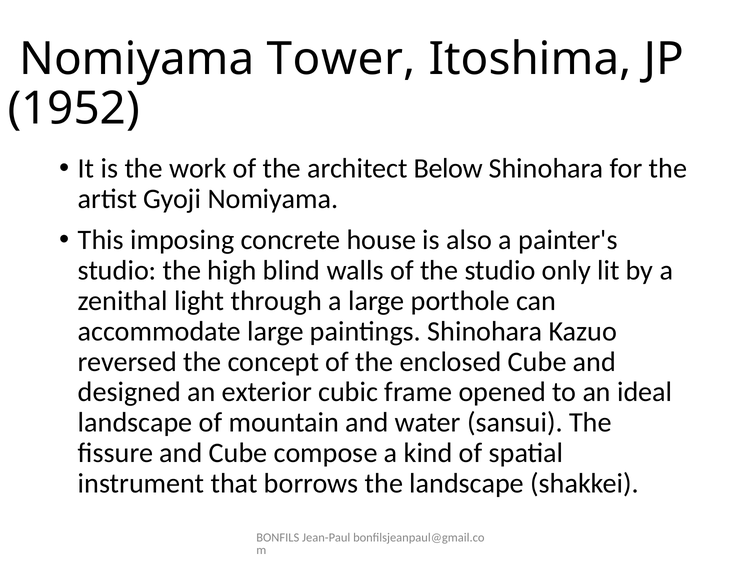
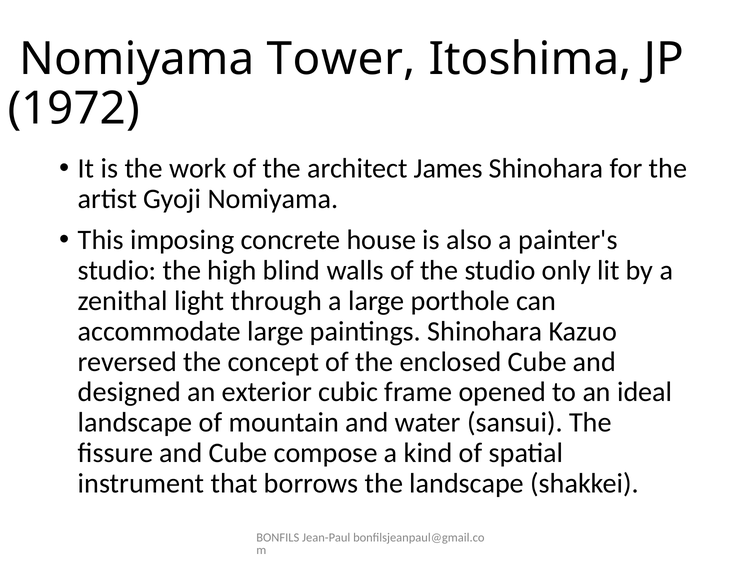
1952: 1952 -> 1972
Below: Below -> James
